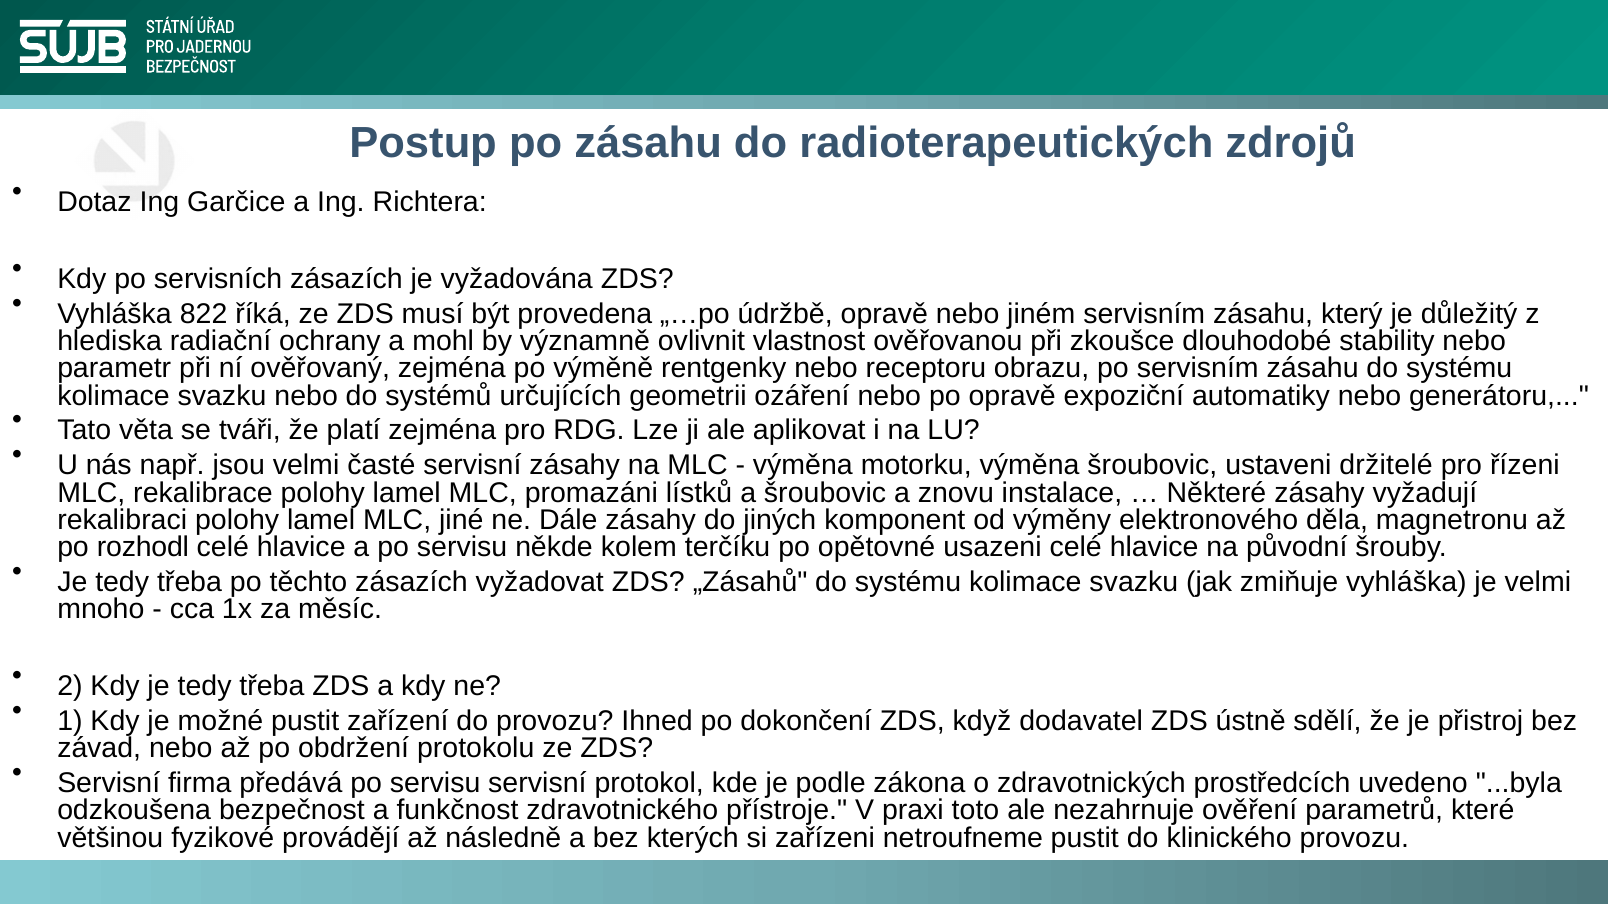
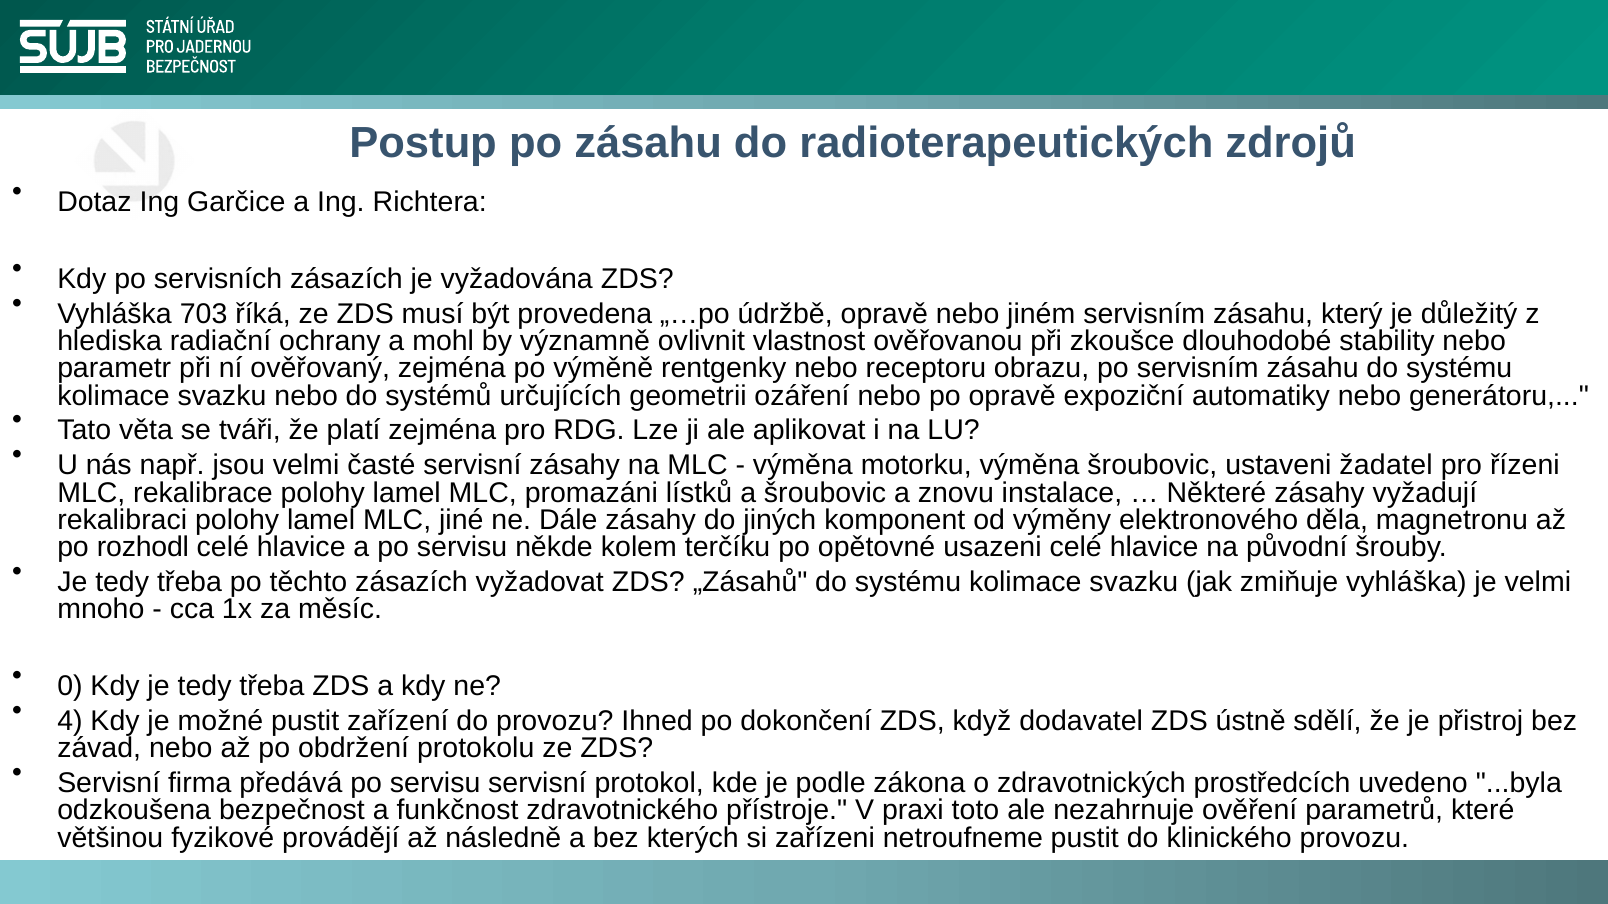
822: 822 -> 703
držitelé: držitelé -> žadatel
2: 2 -> 0
1: 1 -> 4
